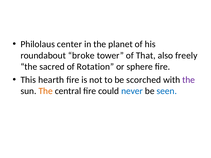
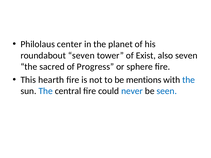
roundabout broke: broke -> seven
That: That -> Exist
also freely: freely -> seven
Rotation: Rotation -> Progress
scorched: scorched -> mentions
the at (189, 80) colour: purple -> blue
The at (46, 91) colour: orange -> blue
